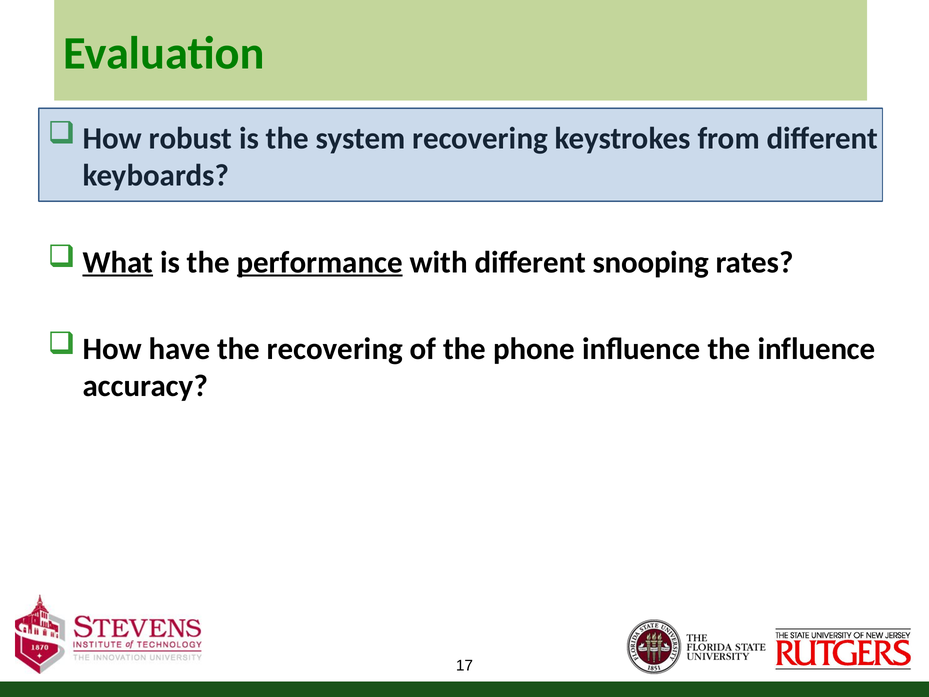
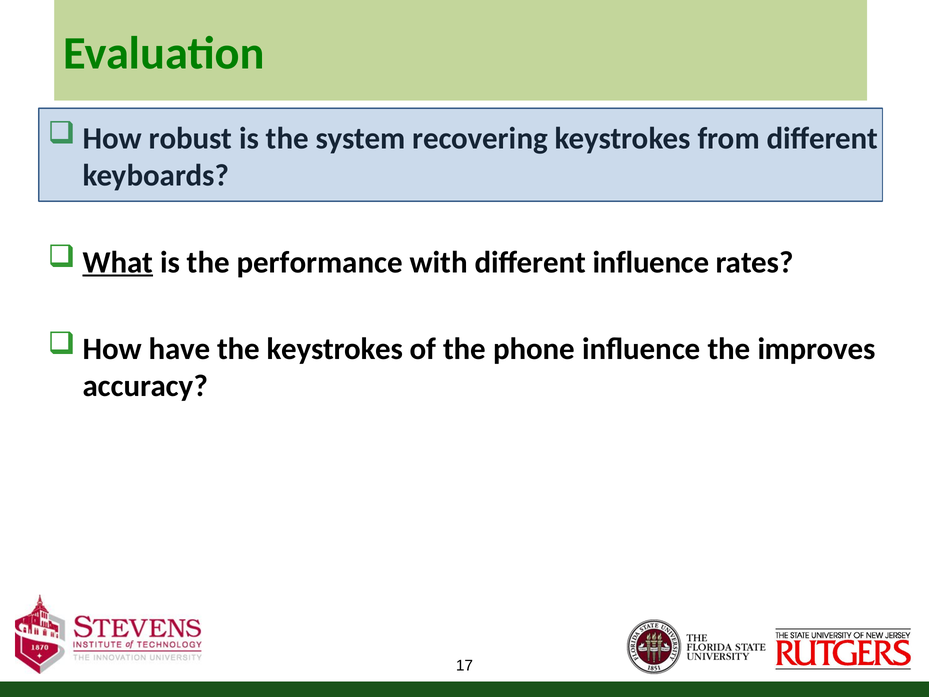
performance underline: present -> none
different snooping: snooping -> influence
the recovering: recovering -> keystrokes
the influence: influence -> improves
